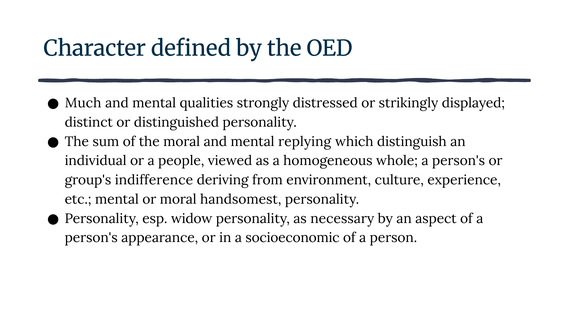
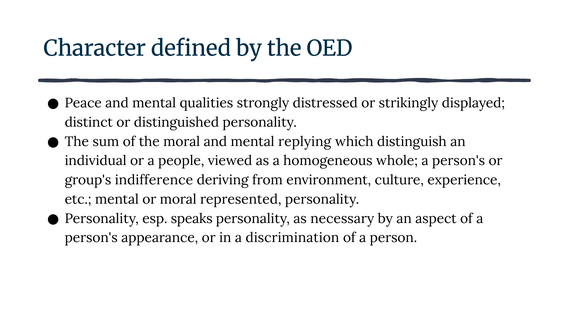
Much: Much -> Peace
handsomest: handsomest -> represented
widow: widow -> speaks
socioeconomic: socioeconomic -> discrimination
